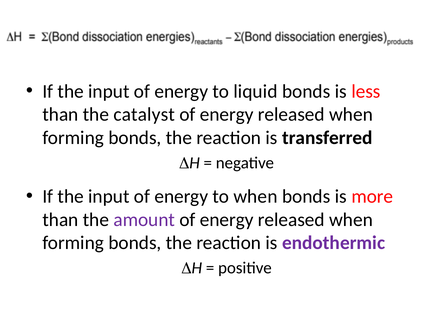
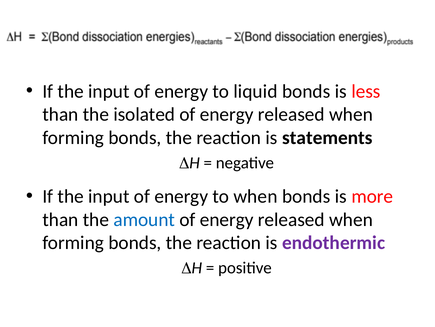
catalyst: catalyst -> isolated
transferred: transferred -> statements
amount colour: purple -> blue
